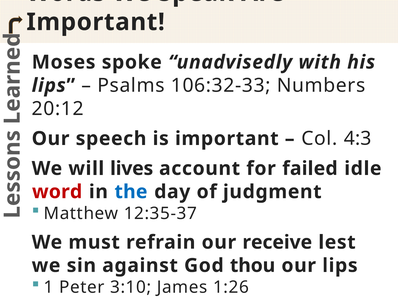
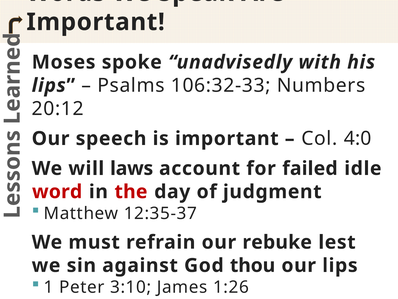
4:3: 4:3 -> 4:0
lives: lives -> laws
the colour: blue -> red
receive: receive -> rebuke
